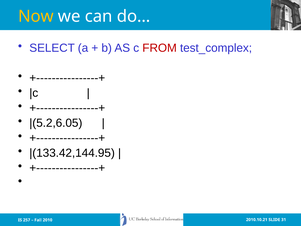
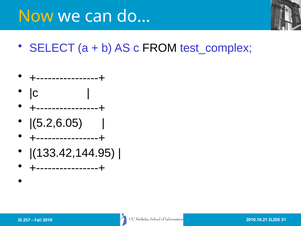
FROM colour: red -> black
